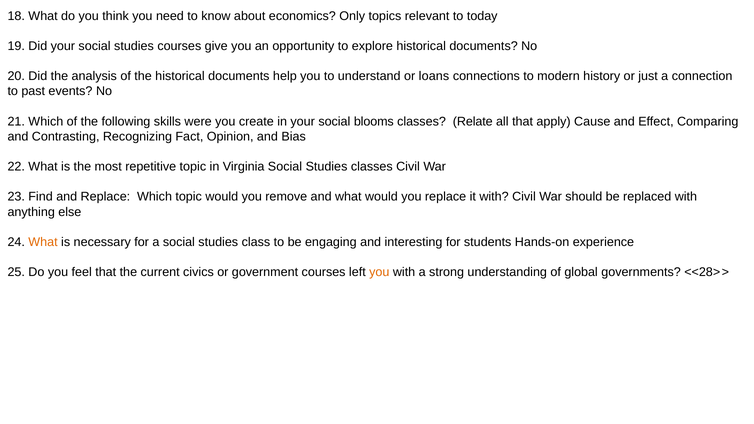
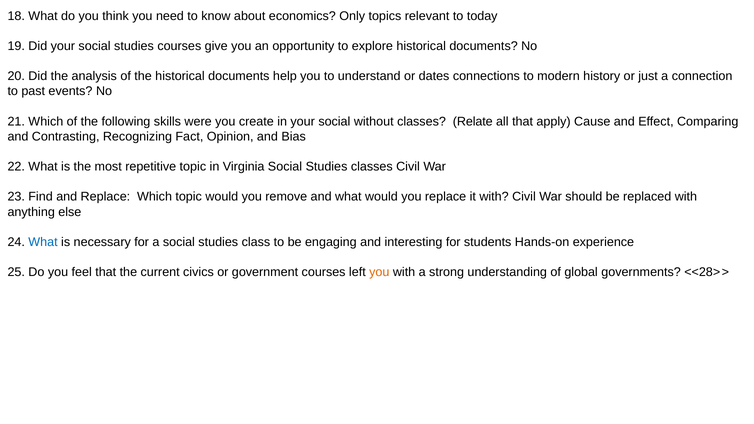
loans: loans -> dates
blooms: blooms -> without
What at (43, 242) colour: orange -> blue
